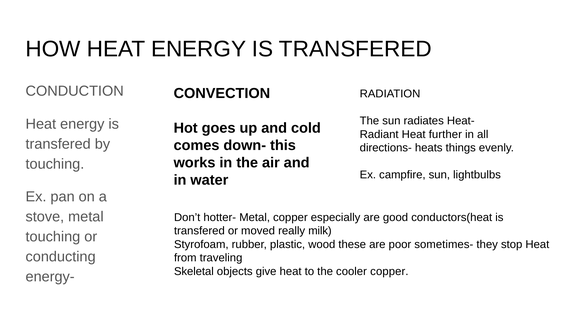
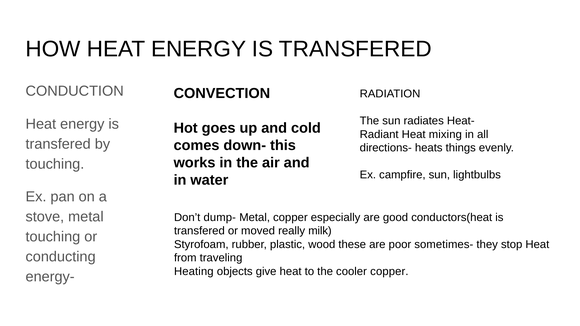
further: further -> mixing
hotter-: hotter- -> dump-
Skeletal: Skeletal -> Heating
